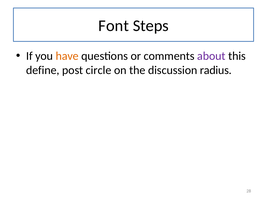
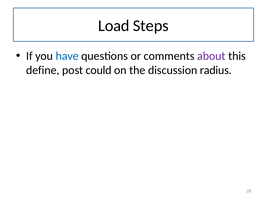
Font: Font -> Load
have colour: orange -> blue
circle: circle -> could
